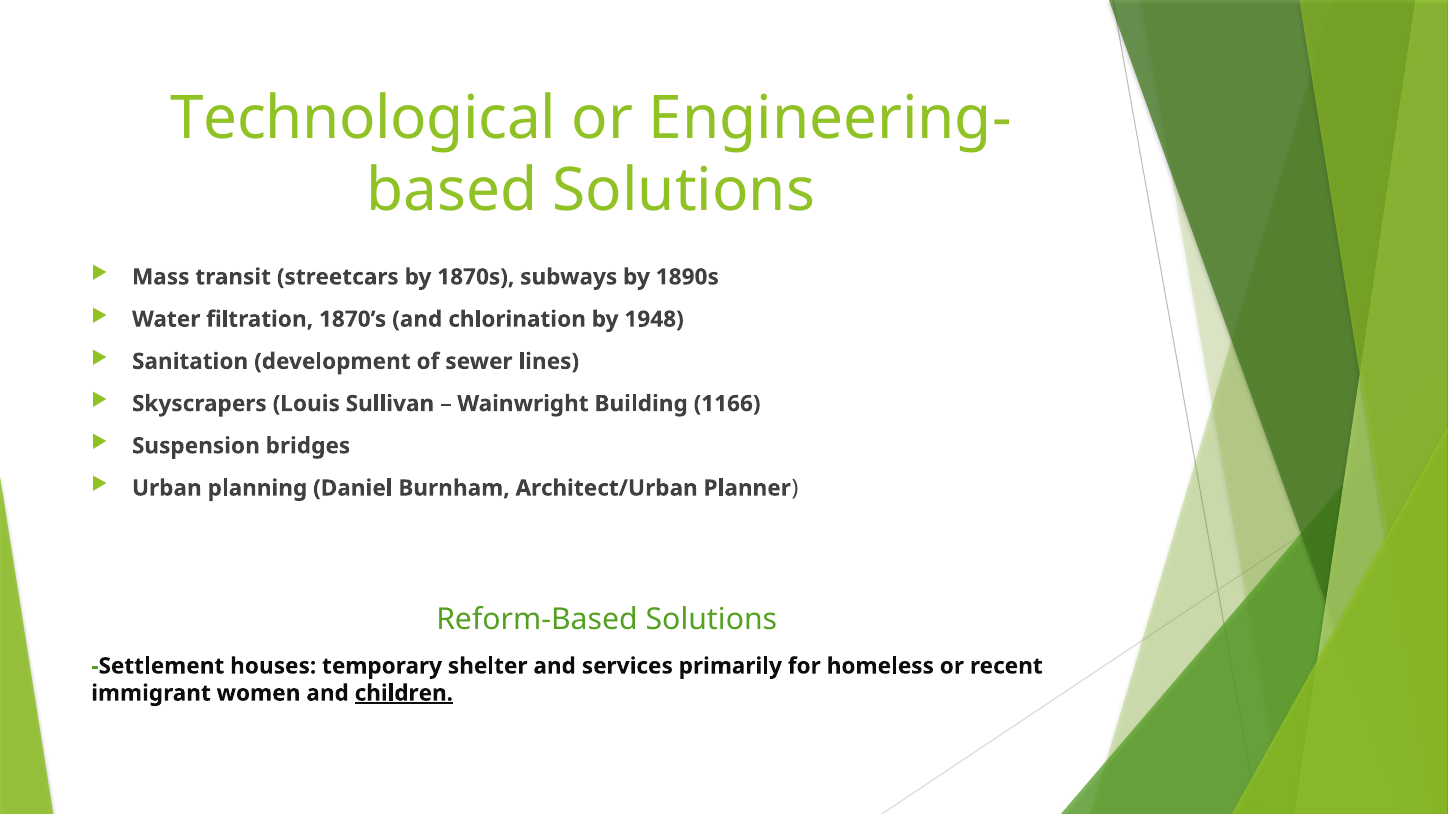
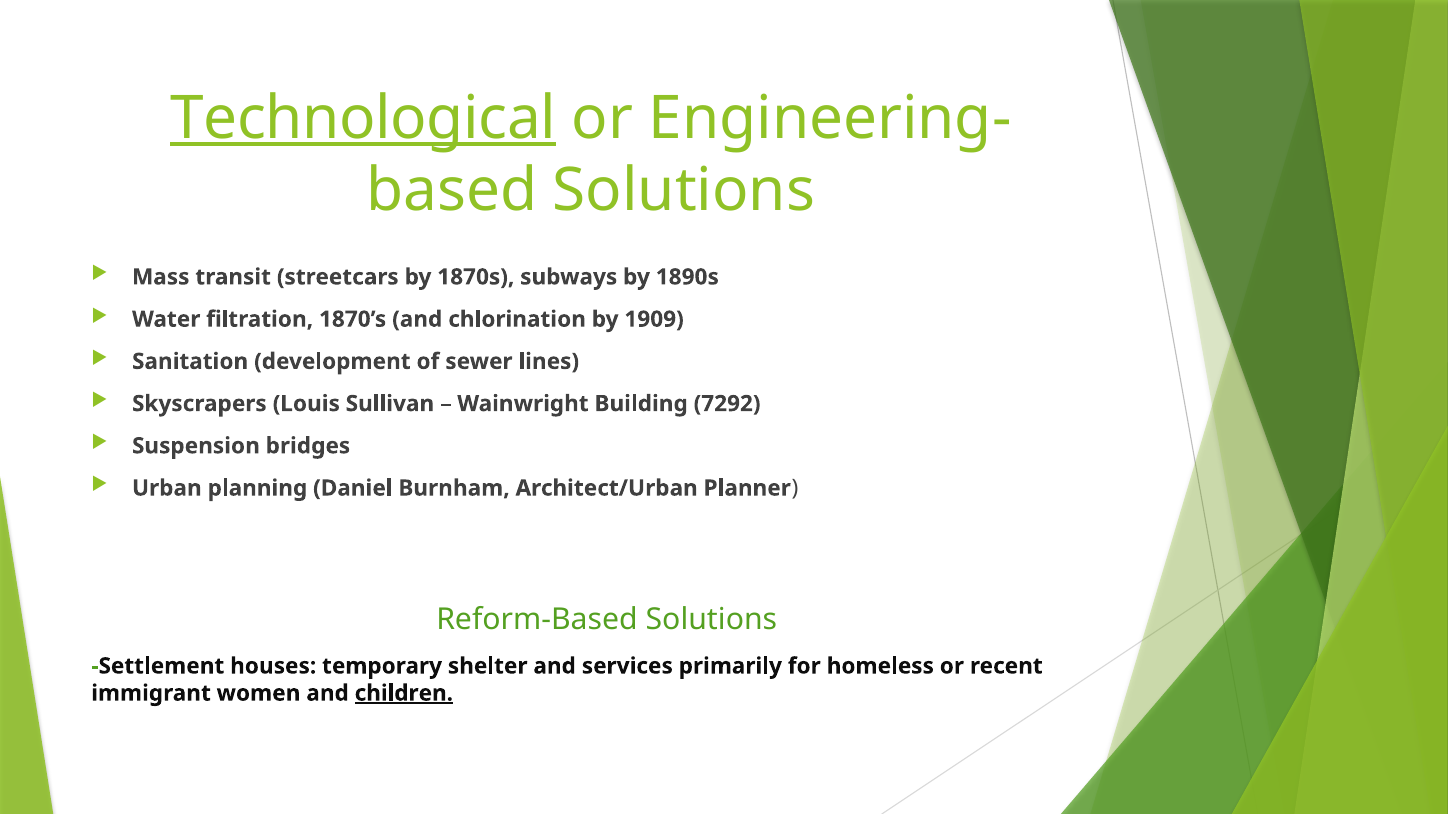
Technological underline: none -> present
1948: 1948 -> 1909
1166: 1166 -> 7292
